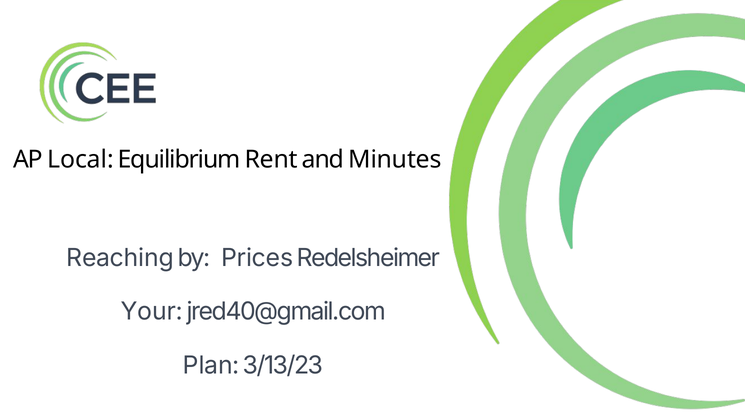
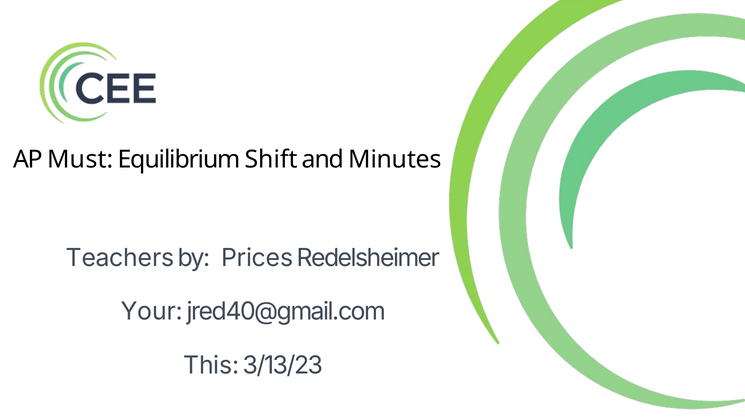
Local: Local -> Must
Rent: Rent -> Shift
Reaching: Reaching -> Teachers
Plan: Plan -> This
